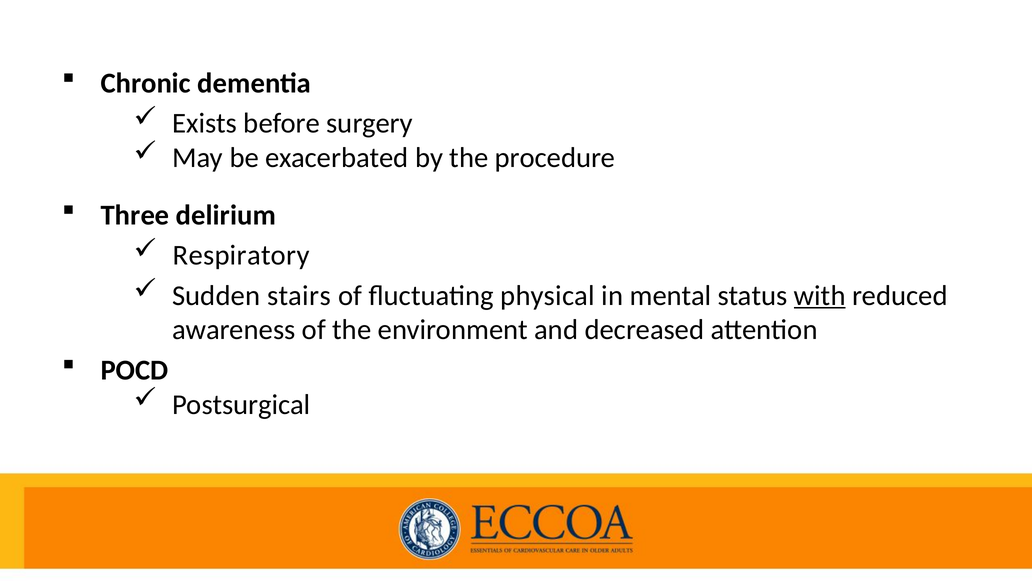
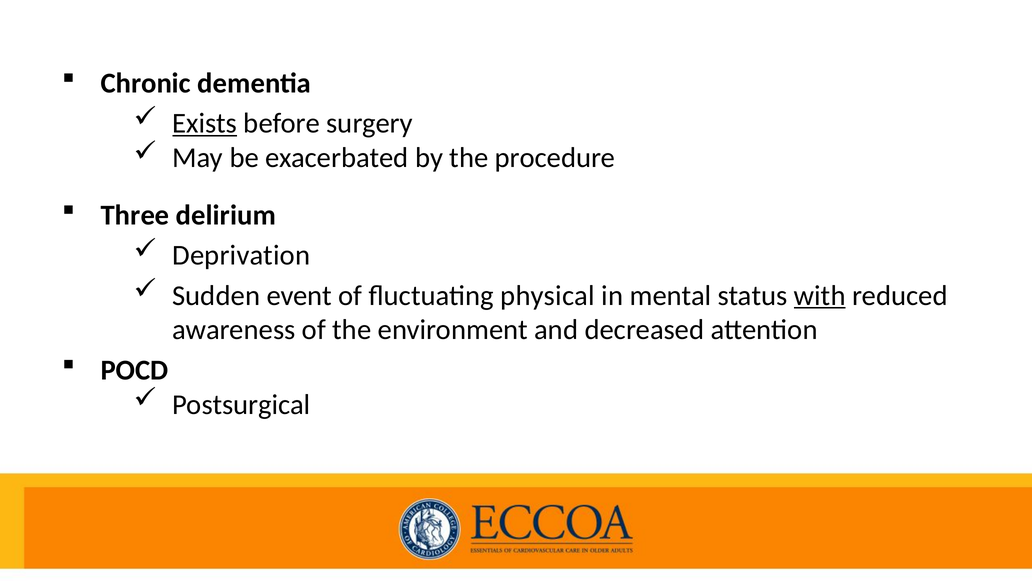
Exists underline: none -> present
Respiratory: Respiratory -> Deprivation
stairs: stairs -> event
